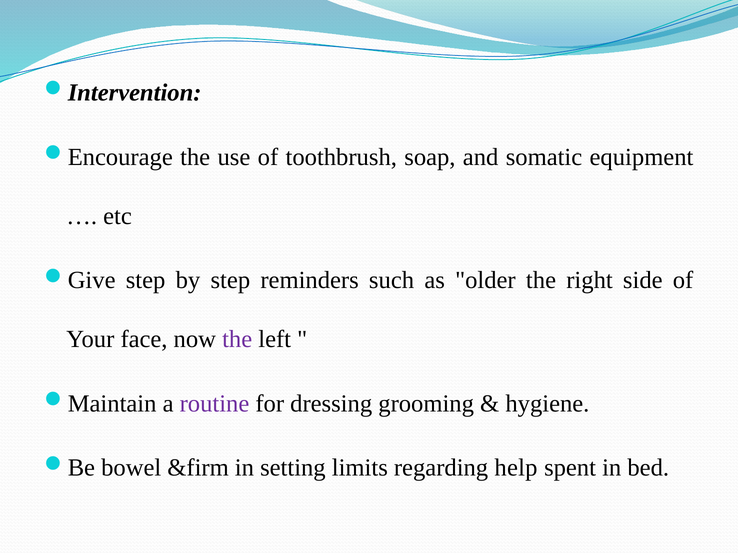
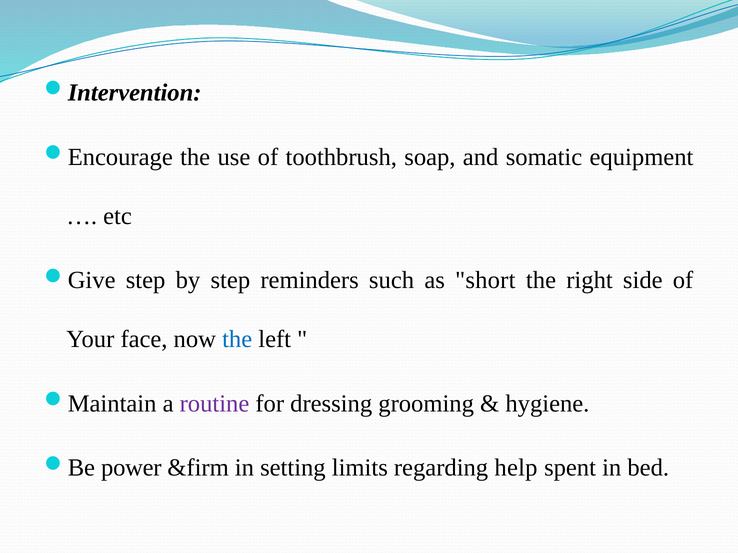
older: older -> short
the at (237, 339) colour: purple -> blue
bowel: bowel -> power
